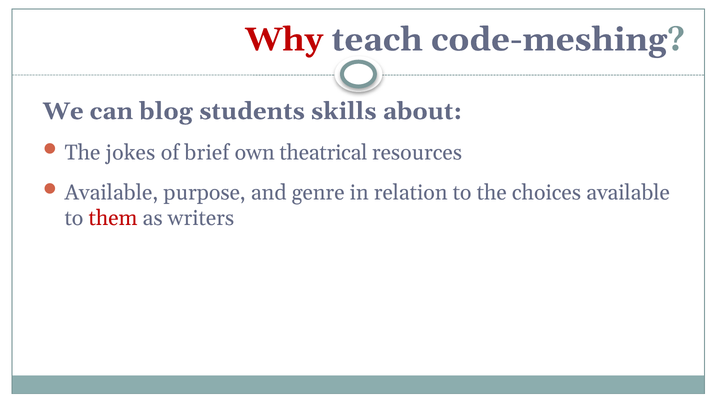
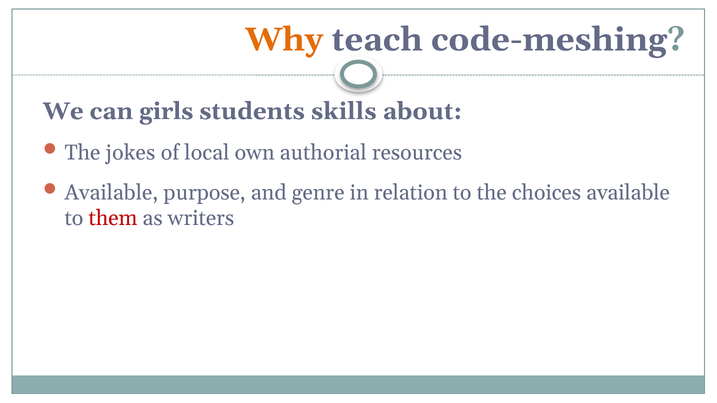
Why colour: red -> orange
blog: blog -> girls
brief: brief -> local
theatrical: theatrical -> authorial
